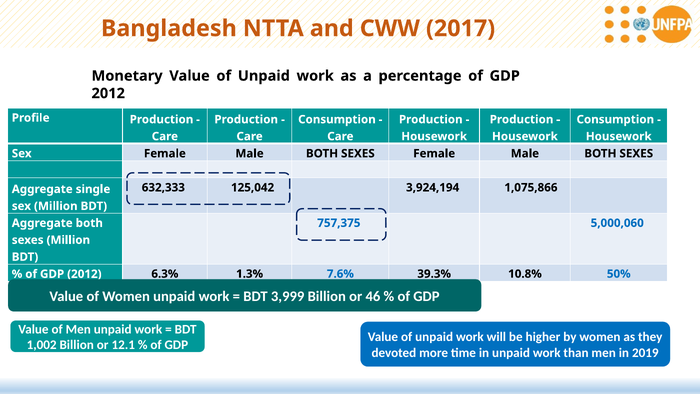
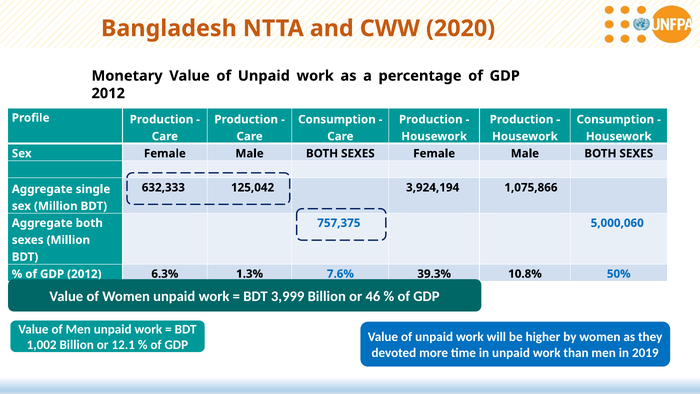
2017: 2017 -> 2020
